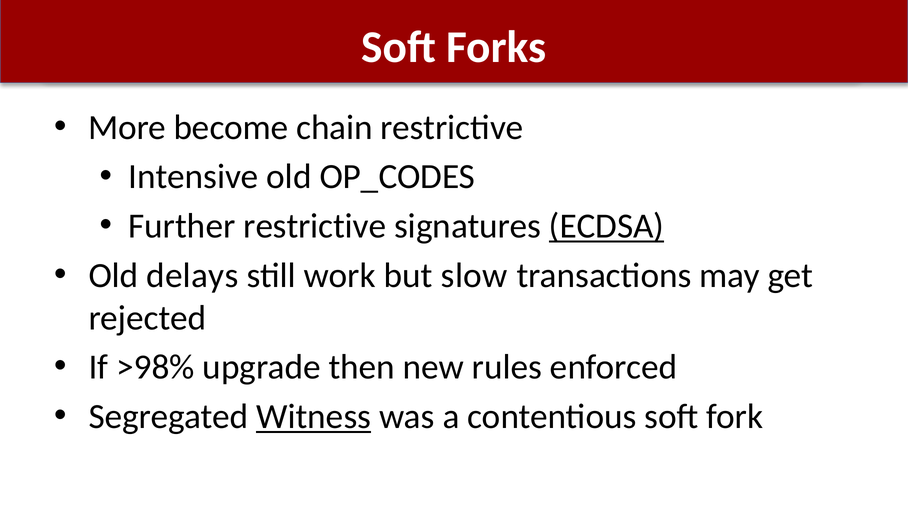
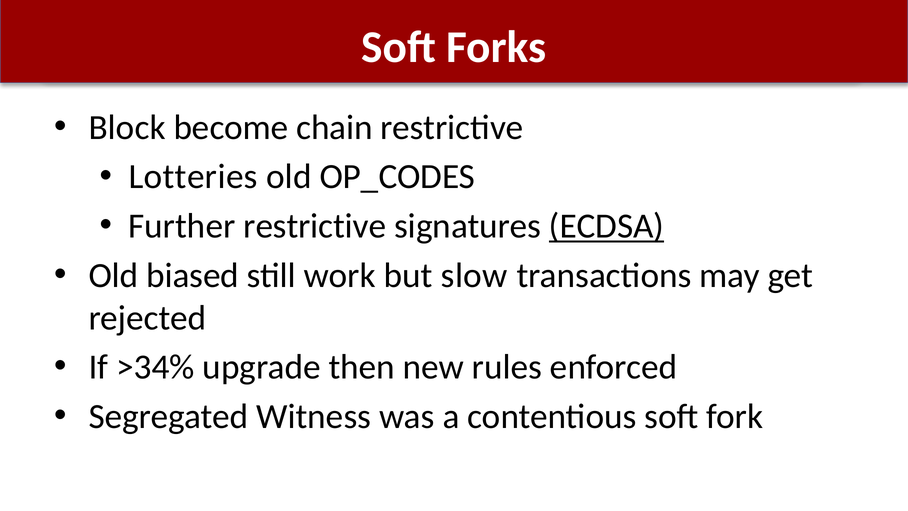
More: More -> Block
Intensive: Intensive -> Lotteries
delays: delays -> biased
>98%: >98% -> >34%
Witness underline: present -> none
